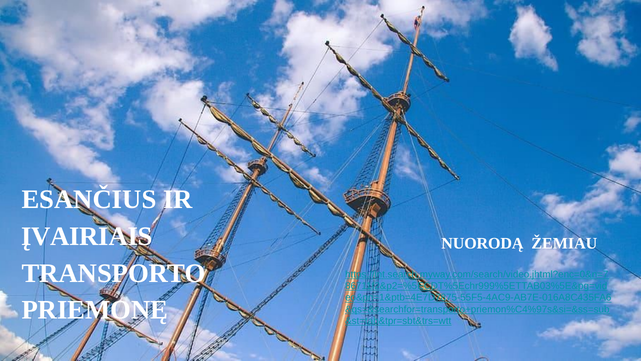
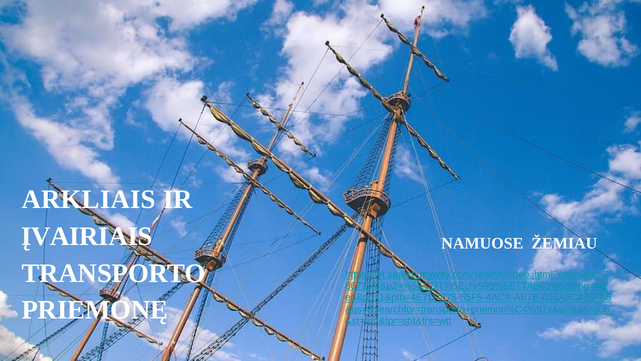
ESANČIUS: ESANČIUS -> ARKLIAIS
NUORODĄ: NUORODĄ -> NAMUOSE
